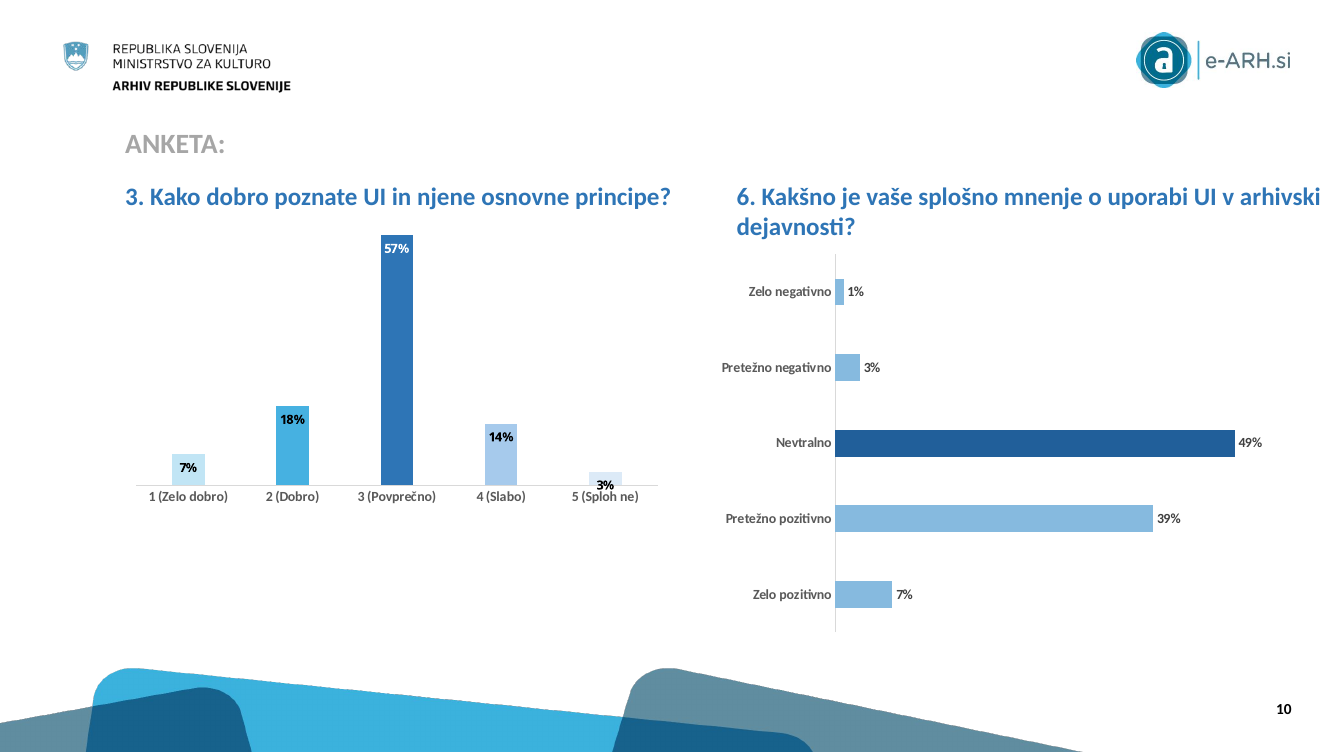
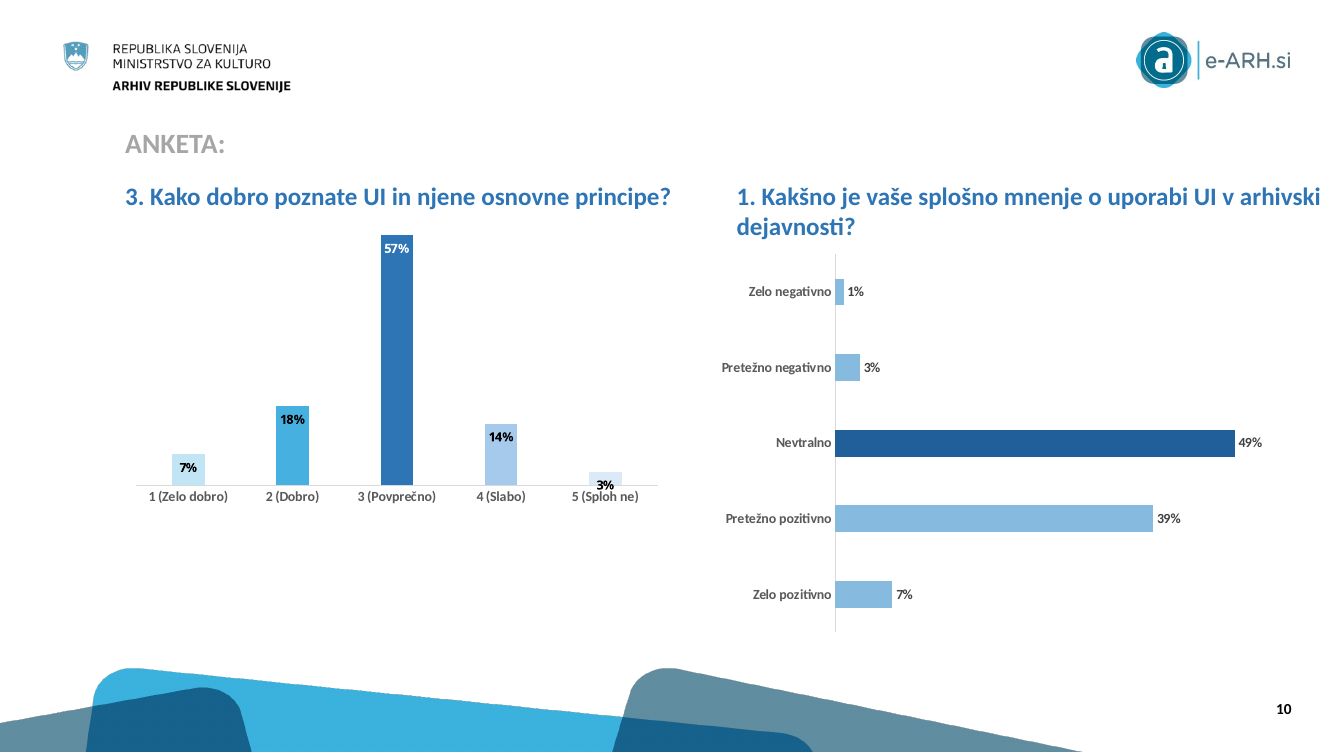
principe 6: 6 -> 1
